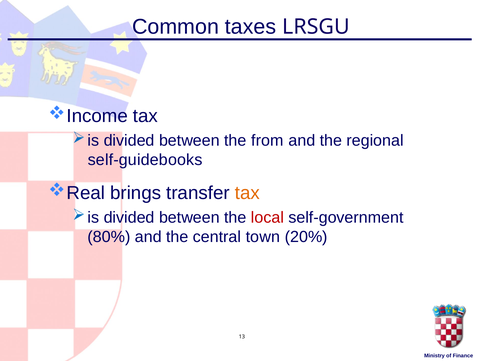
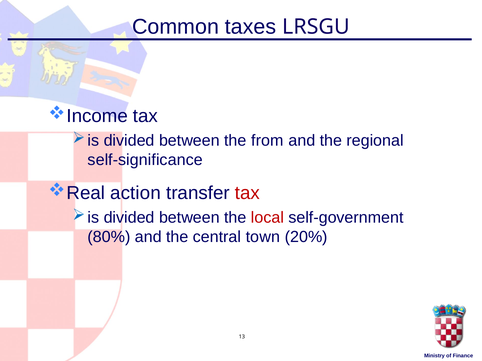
self-guidebooks: self-guidebooks -> self-significance
brings: brings -> action
tax at (247, 193) colour: orange -> red
